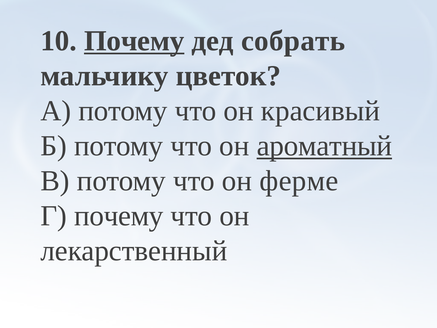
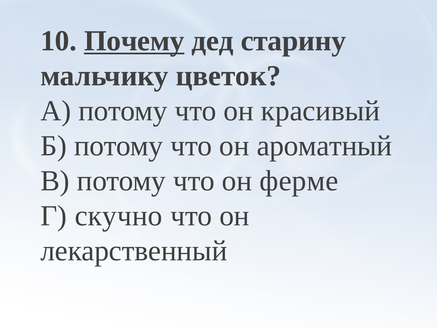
собрать: собрать -> старину
ароматный underline: present -> none
Г почему: почему -> скучно
